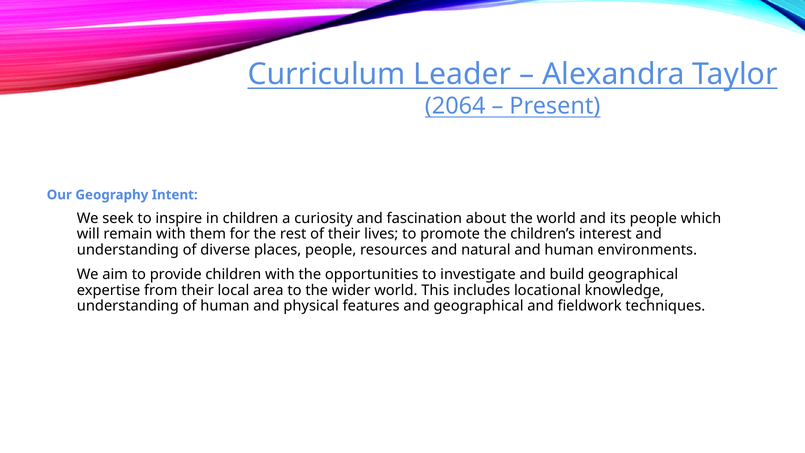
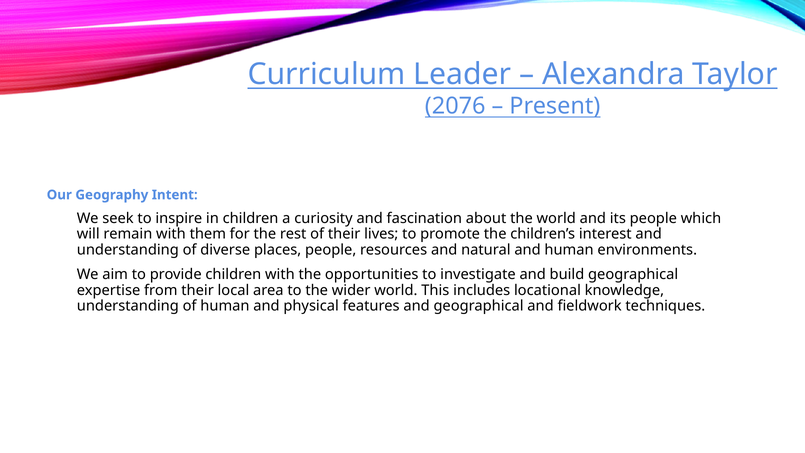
2064: 2064 -> 2076
